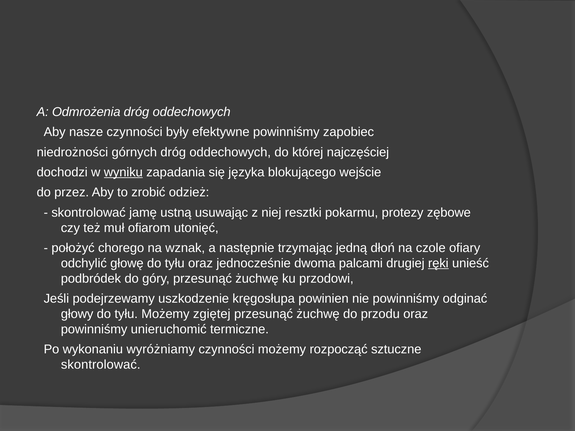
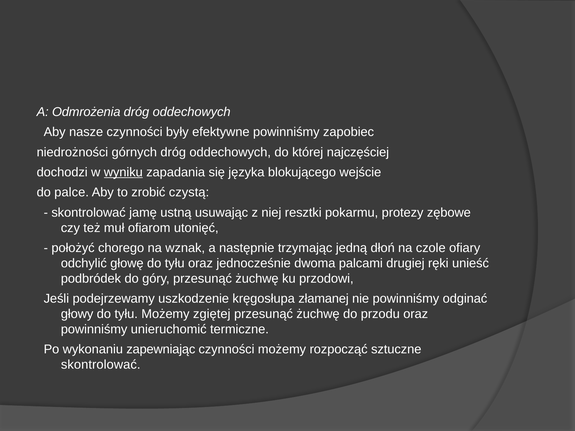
przez: przez -> palce
odzież: odzież -> czystą
ręki underline: present -> none
powinien: powinien -> złamanej
wyróżniamy: wyróżniamy -> zapewniając
